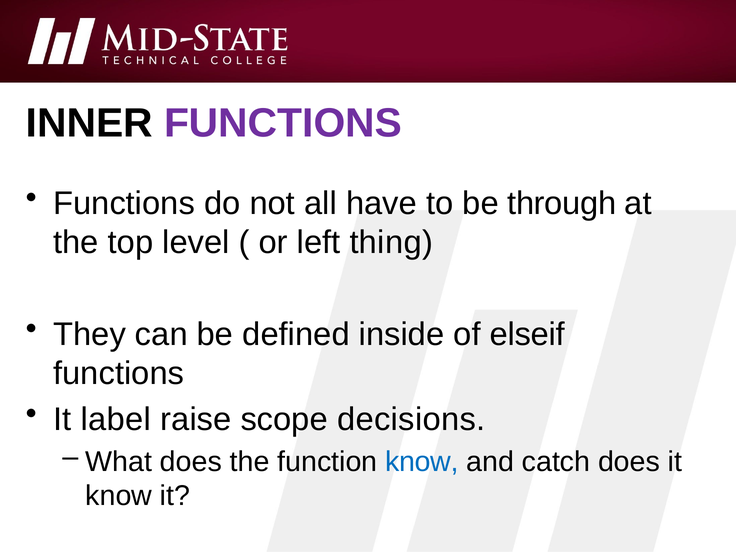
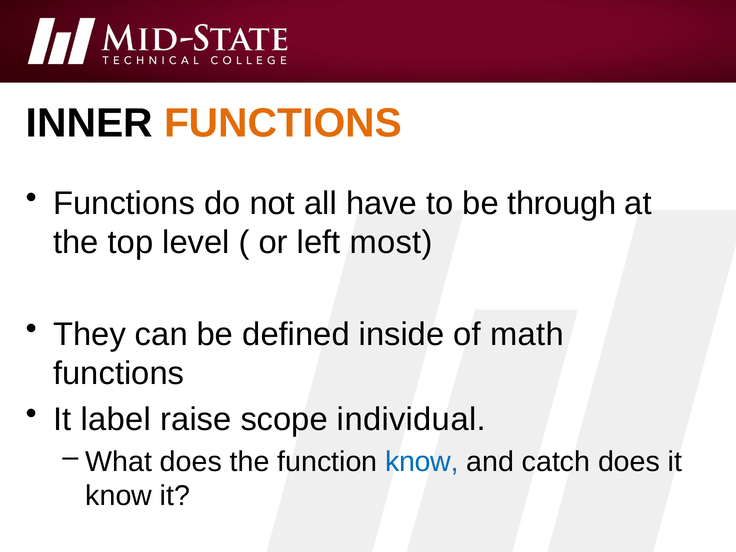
FUNCTIONS at (283, 123) colour: purple -> orange
thing: thing -> most
elseif: elseif -> math
decisions: decisions -> individual
